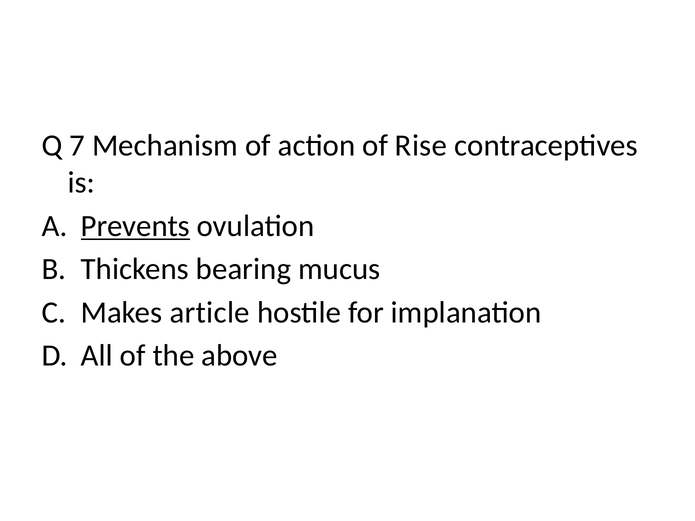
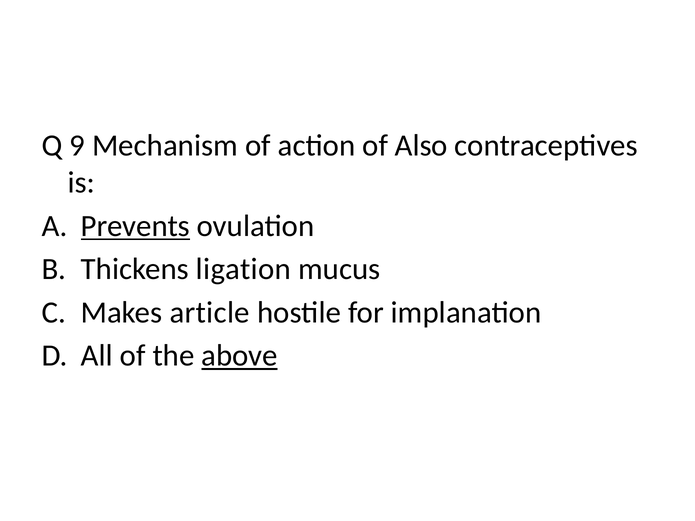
7: 7 -> 9
Rise: Rise -> Also
bearing: bearing -> ligation
above underline: none -> present
